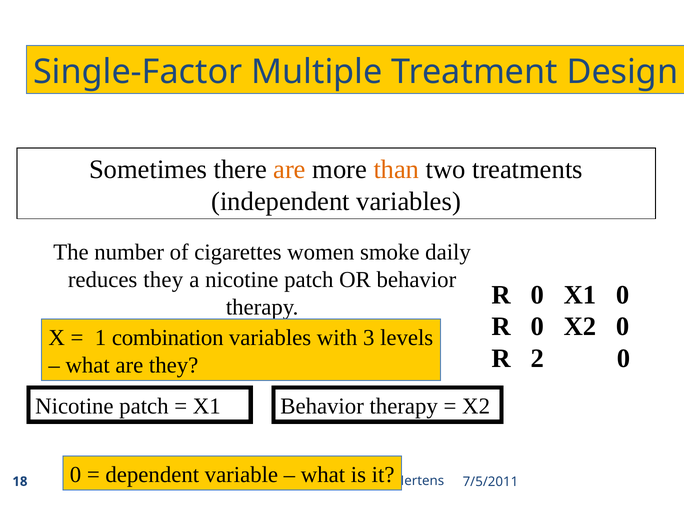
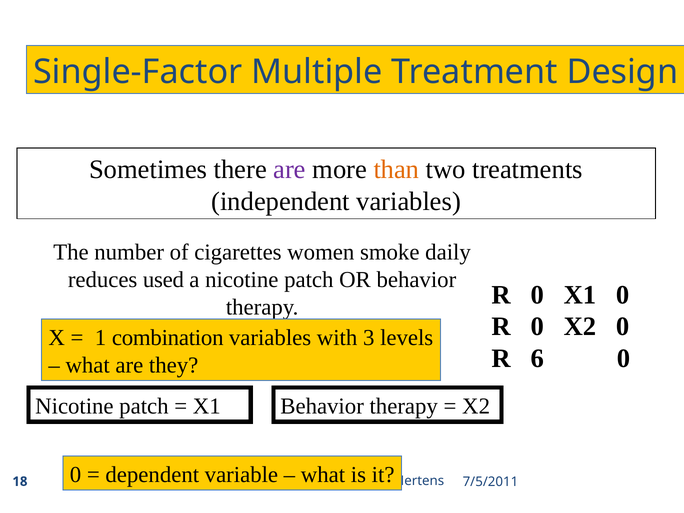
are at (290, 169) colour: orange -> purple
reduces they: they -> used
2: 2 -> 6
